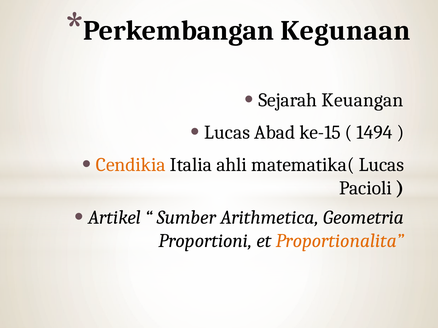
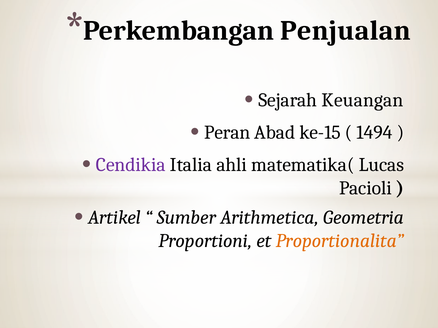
Kegunaan: Kegunaan -> Penjualan
Lucas at (227, 133): Lucas -> Peran
Cendikia colour: orange -> purple
